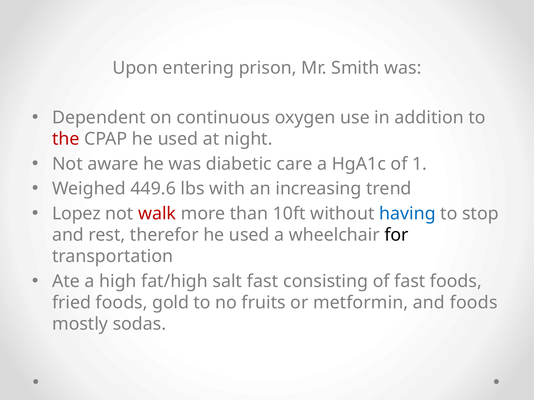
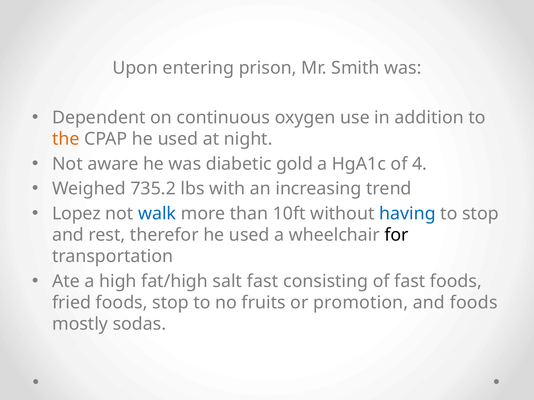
the colour: red -> orange
care: care -> gold
1: 1 -> 4
449.6: 449.6 -> 735.2
walk colour: red -> blue
foods gold: gold -> stop
metformin: metformin -> promotion
